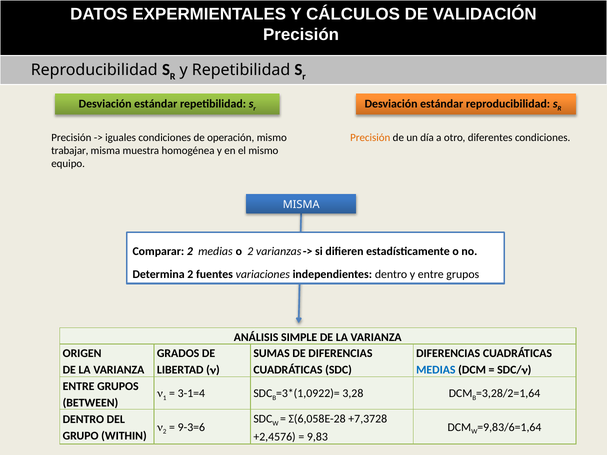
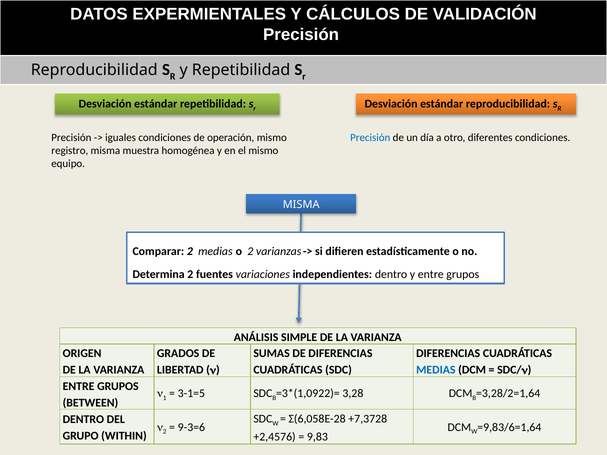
Precisión at (370, 138) colour: orange -> blue
trabajar: trabajar -> registro
3-1=4: 3-1=4 -> 3-1=5
